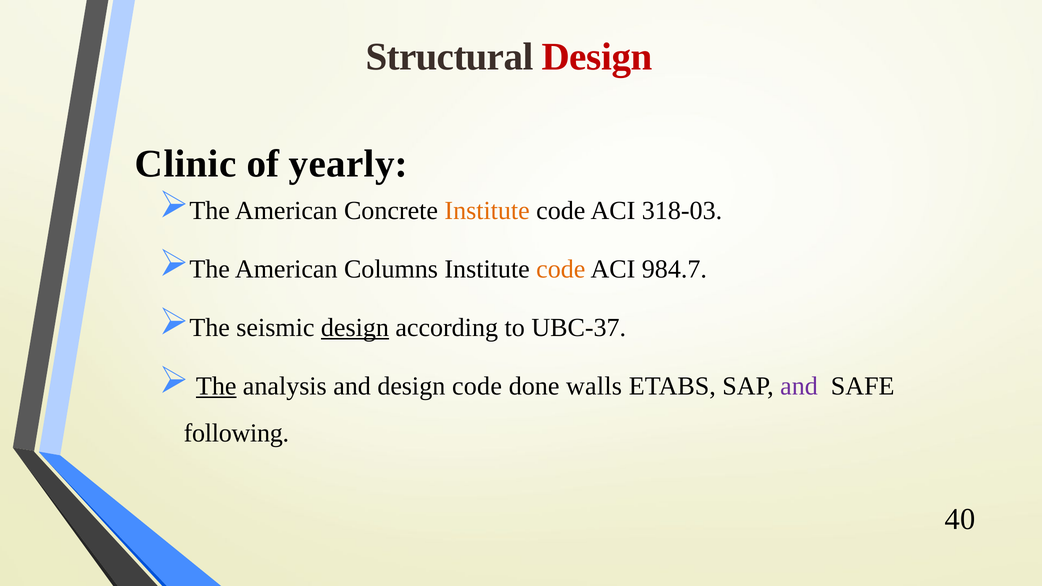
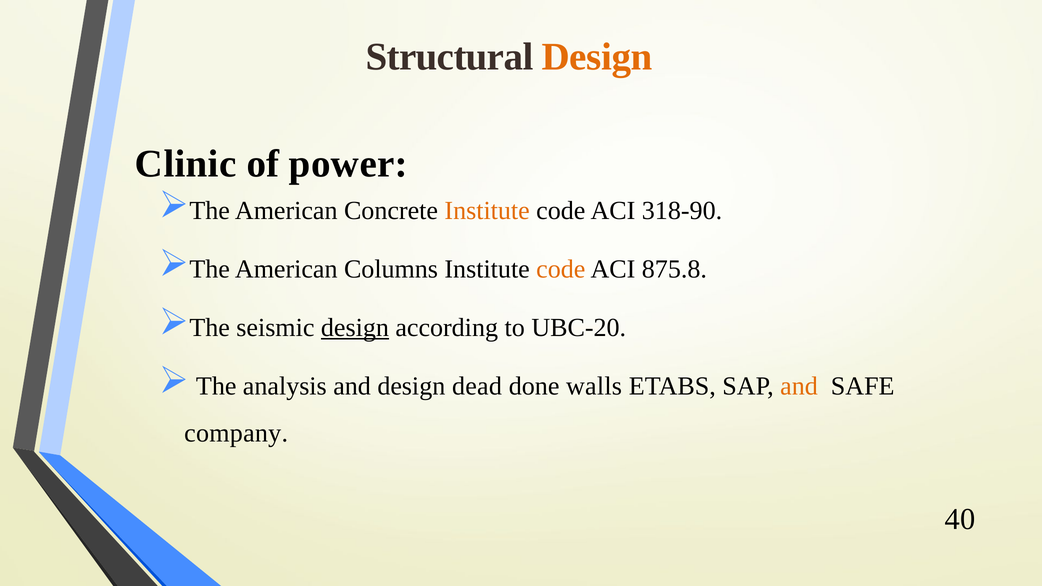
Design at (597, 57) colour: red -> orange
yearly: yearly -> power
318-03: 318-03 -> 318-90
984.7: 984.7 -> 875.8
UBC-37: UBC-37 -> UBC-20
The at (216, 386) underline: present -> none
design code: code -> dead
and at (799, 386) colour: purple -> orange
following: following -> company
